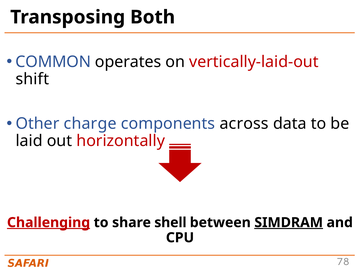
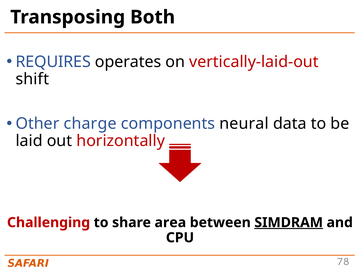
COMMON: COMMON -> REQUIRES
across: across -> neural
Challenging underline: present -> none
shell: shell -> area
